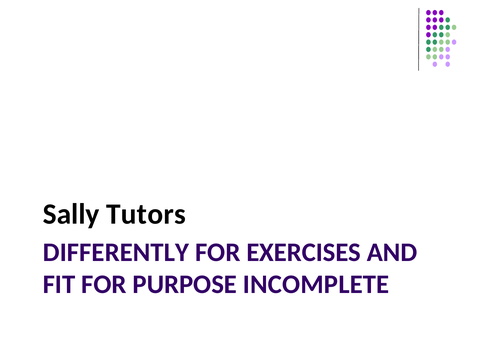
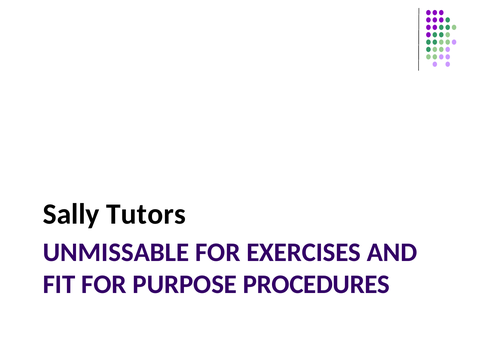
DIFFERENTLY: DIFFERENTLY -> UNMISSABLE
INCOMPLETE: INCOMPLETE -> PROCEDURES
